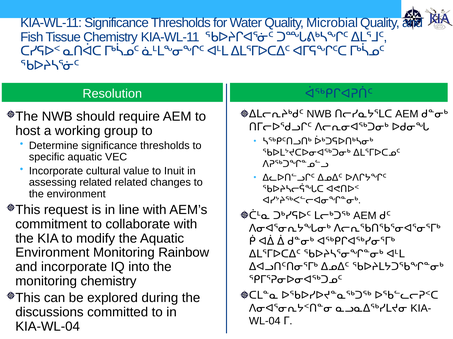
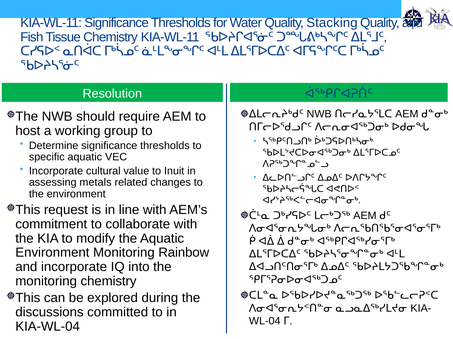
Microbial: Microbial -> Stacking
assessing related: related -> metals
